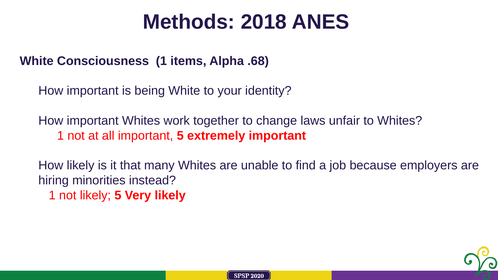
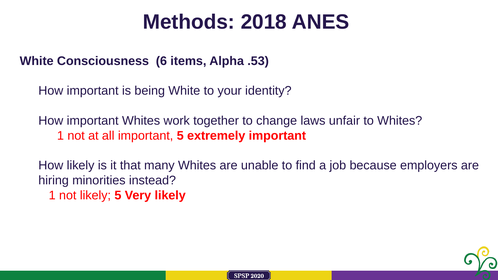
Consciousness 1: 1 -> 6
.68: .68 -> .53
